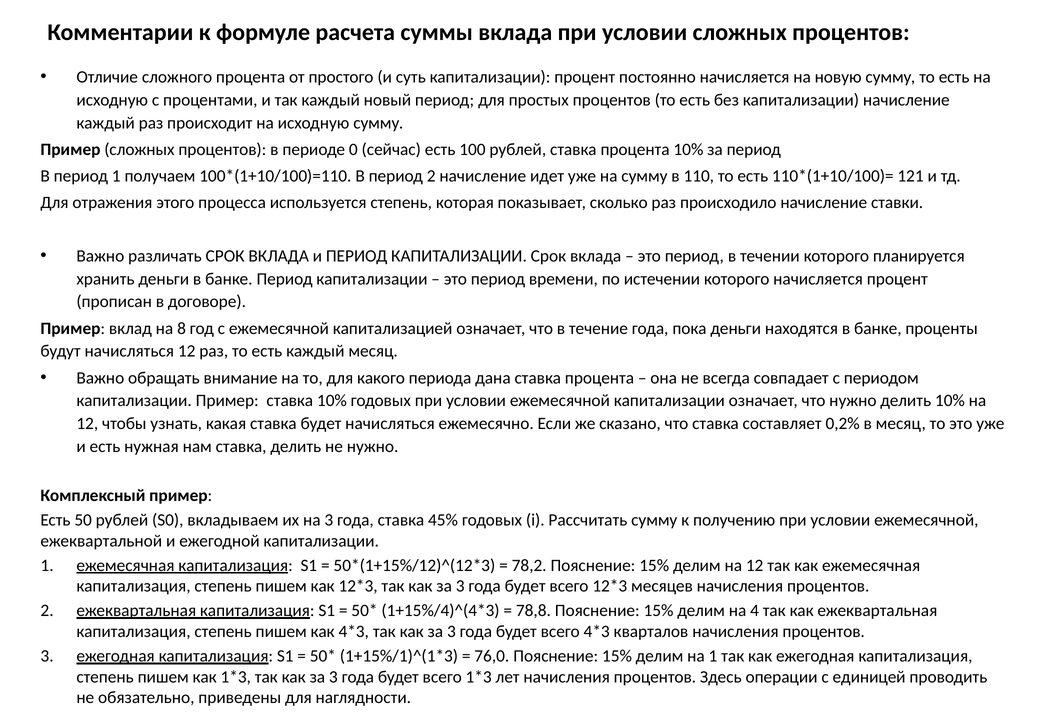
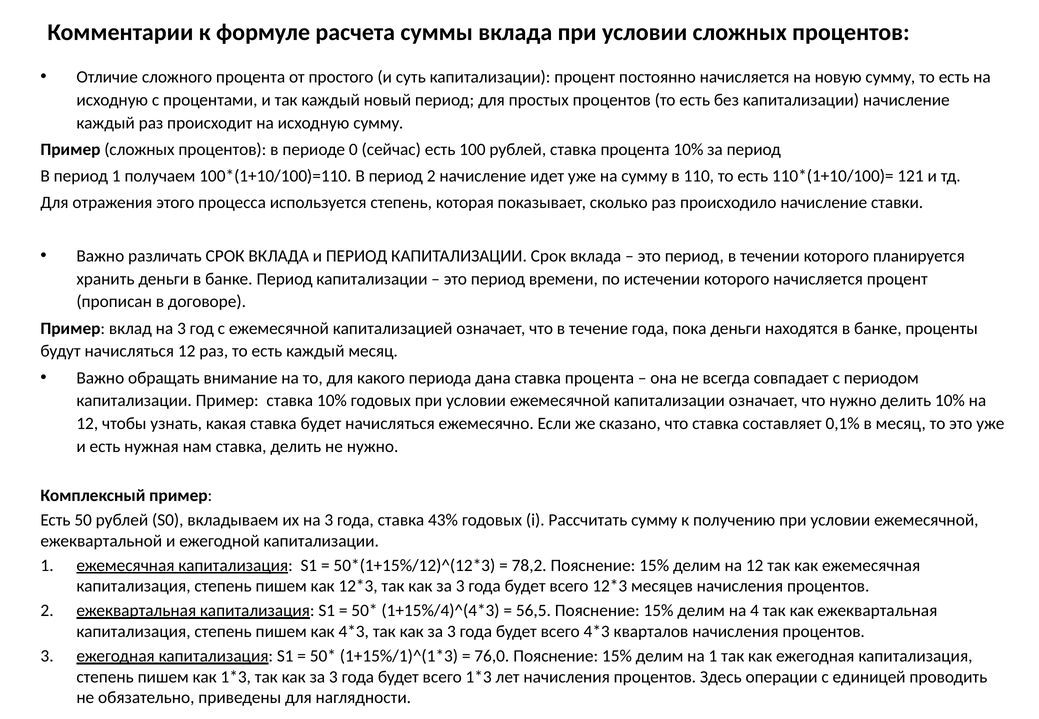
вклад на 8: 8 -> 3
0,2%: 0,2% -> 0,1%
45%: 45% -> 43%
78,8: 78,8 -> 56,5
